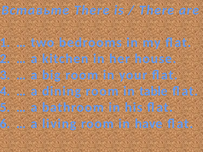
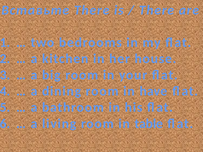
table: table -> have
have: have -> table
